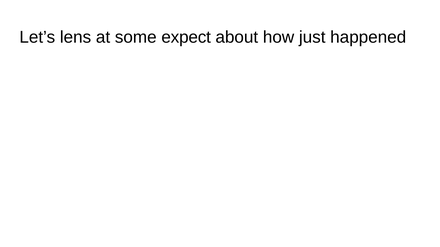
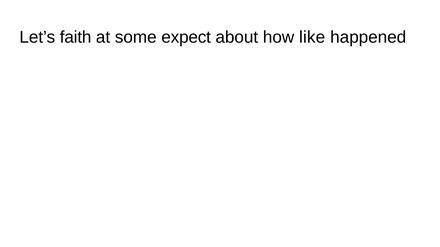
lens: lens -> faith
just: just -> like
